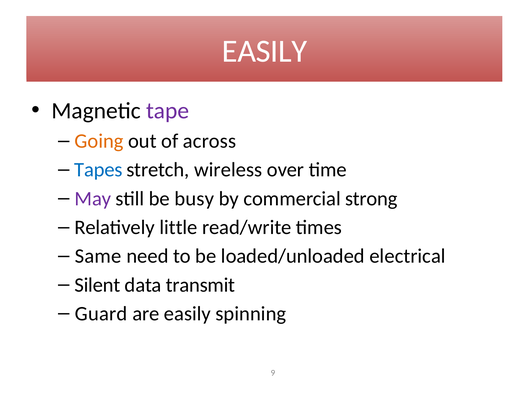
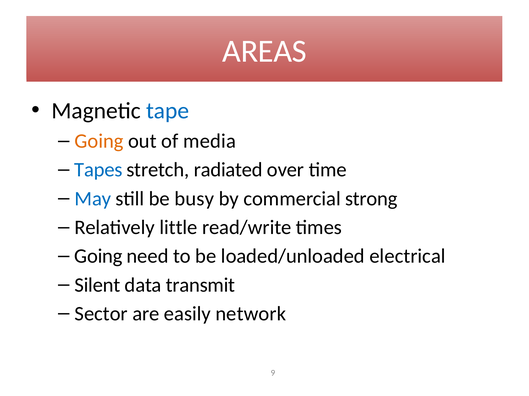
EASILY at (265, 51): EASILY -> AREAS
tape colour: purple -> blue
across: across -> media
wireless: wireless -> radiated
May colour: purple -> blue
Same at (98, 257): Same -> Going
Guard: Guard -> Sector
spinning: spinning -> network
